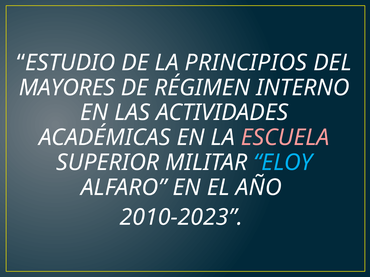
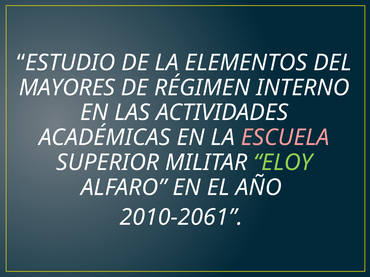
PRINCIPIOS: PRINCIPIOS -> ELEMENTOS
ELOY colour: light blue -> light green
2010-2023: 2010-2023 -> 2010-2061
